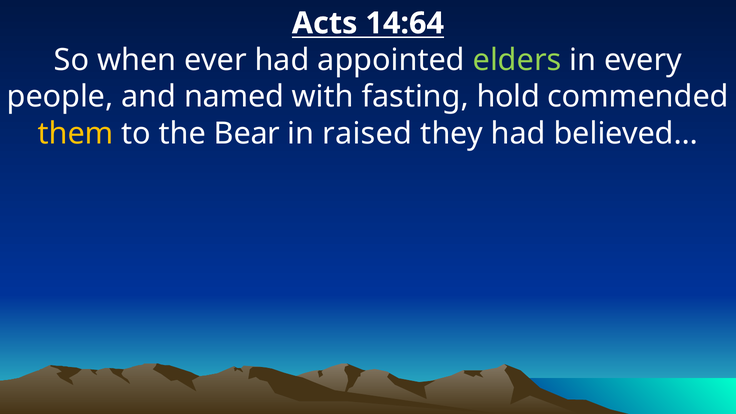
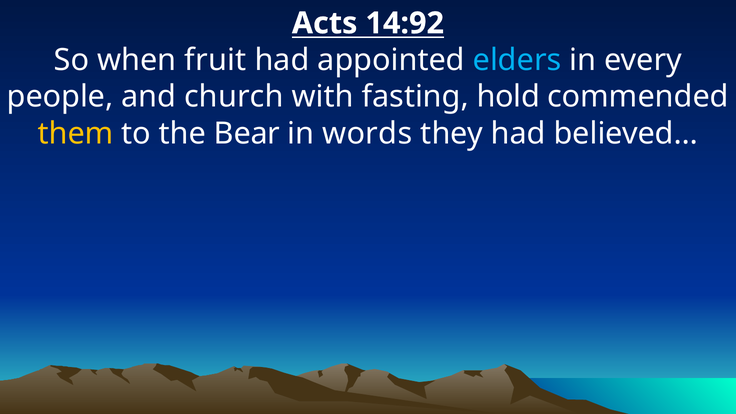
14:64: 14:64 -> 14:92
ever: ever -> fruit
elders colour: light green -> light blue
named: named -> church
raised: raised -> words
